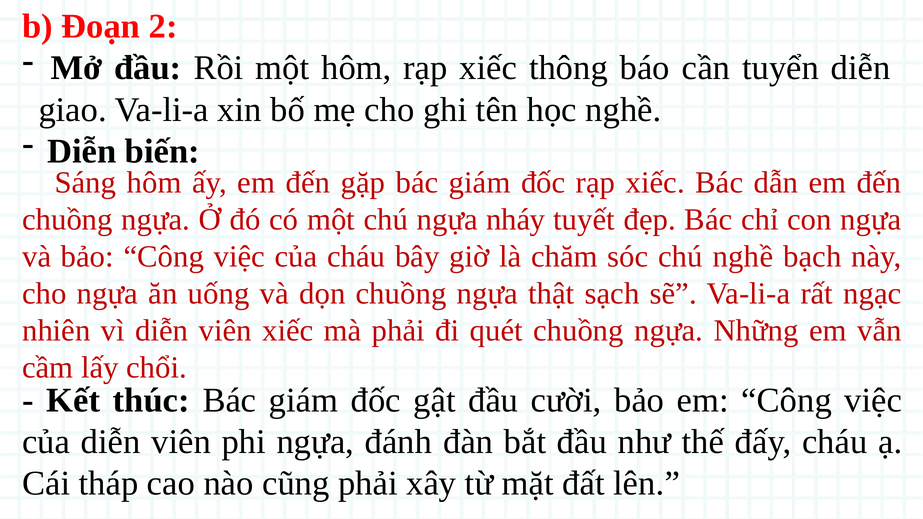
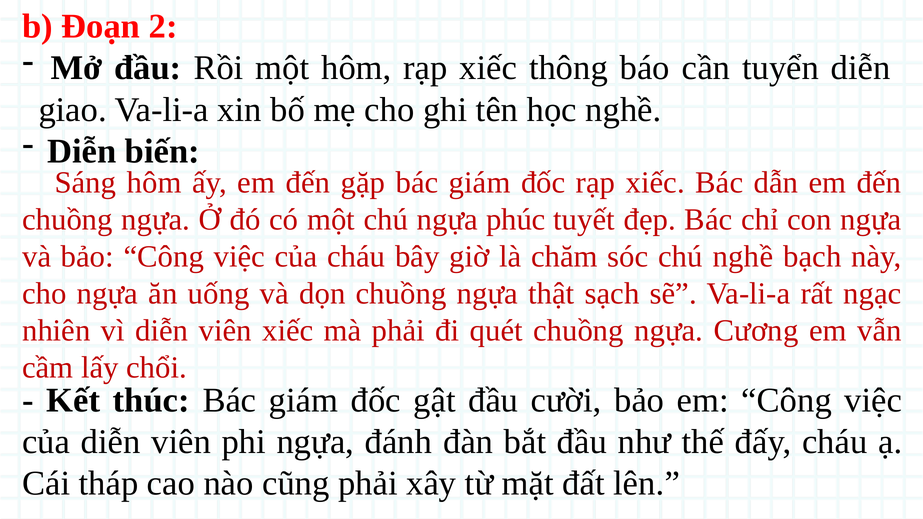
nháy: nháy -> phúc
Những: Những -> Cương
